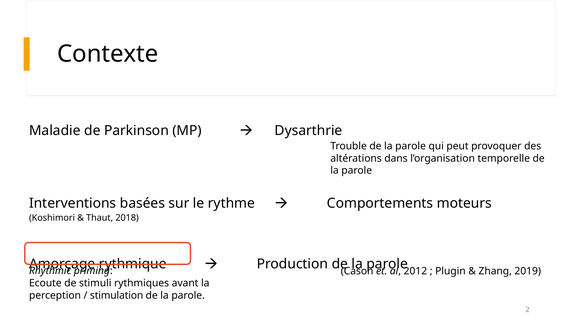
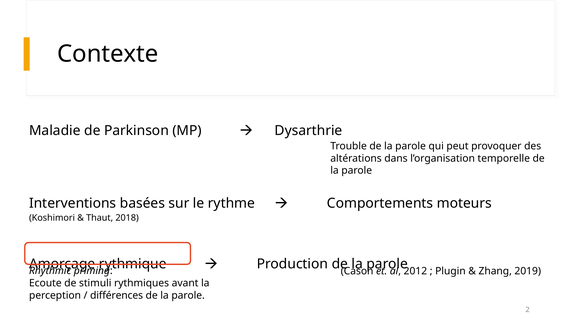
stimulation: stimulation -> différences
